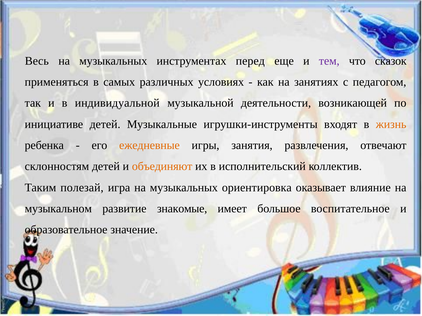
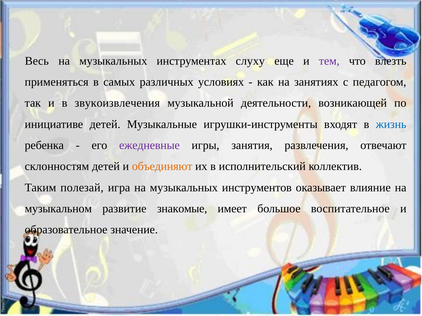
перед: перед -> слуху
сказок: сказок -> влезть
индивидуальной: индивидуальной -> звукоизвлечения
жизнь colour: orange -> blue
ежедневные colour: orange -> purple
ориентировка: ориентировка -> инструментов
